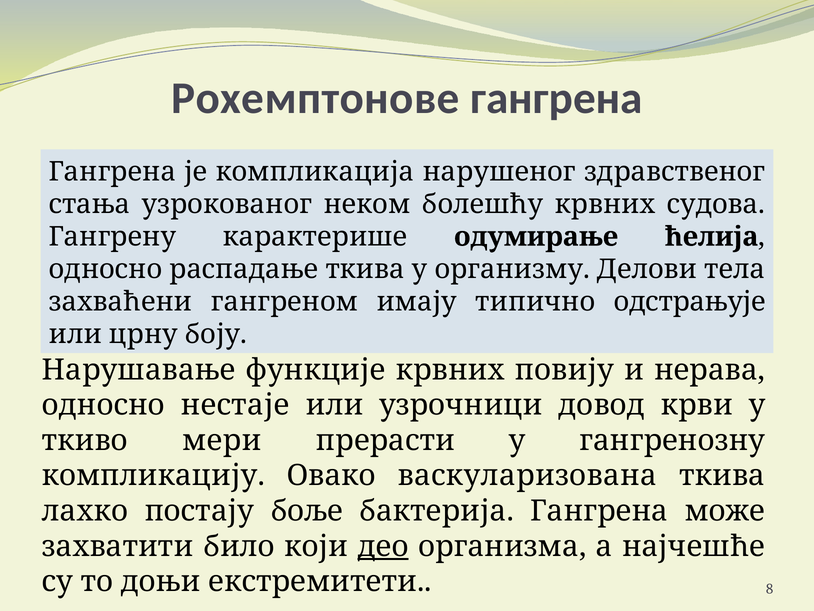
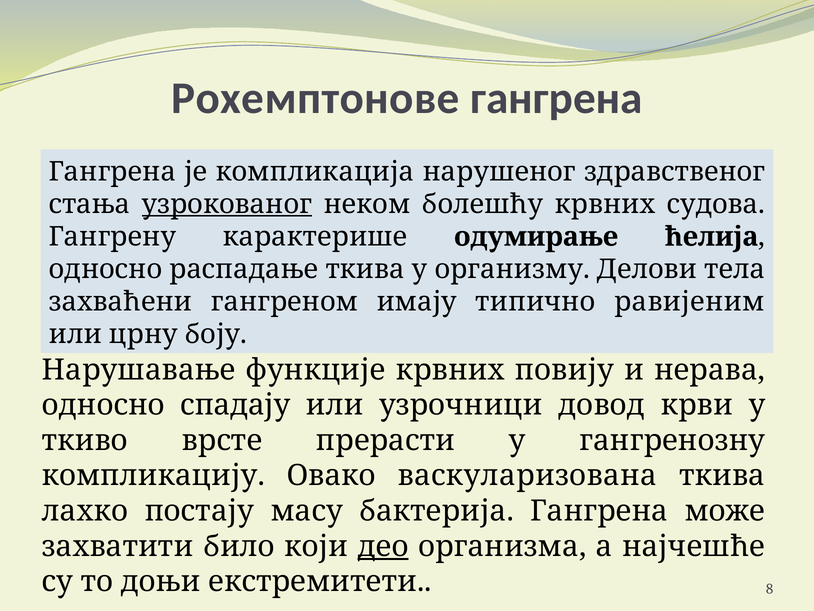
узрокованог underline: none -> present
одстрањује: одстрањује -> равијеним
нестаје: нестаје -> спадају
мери: мери -> врсте
боље: боље -> масу
